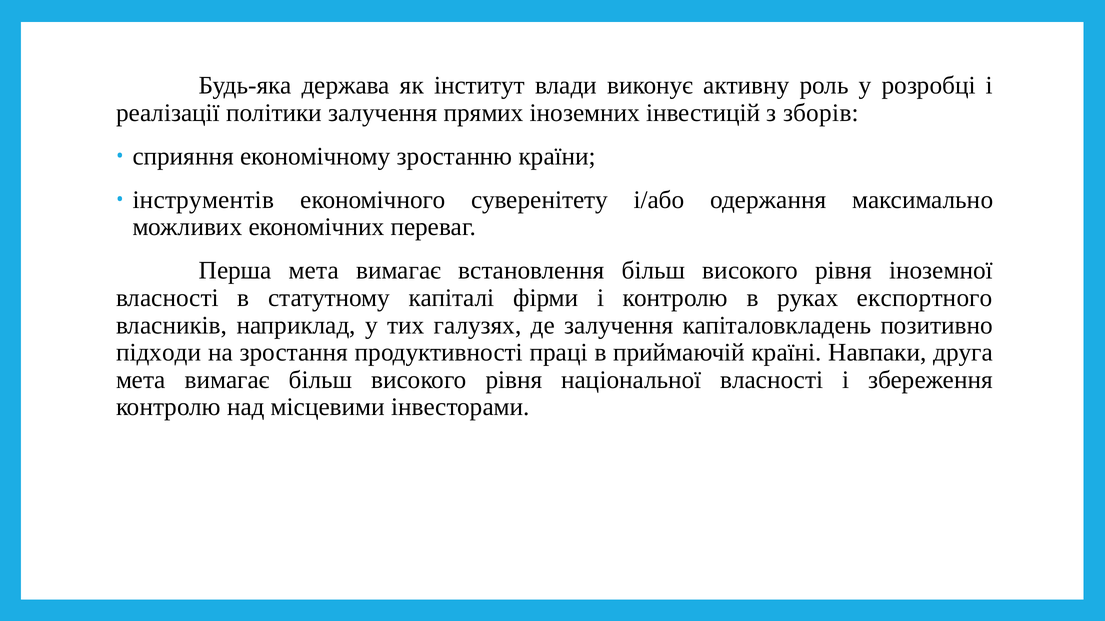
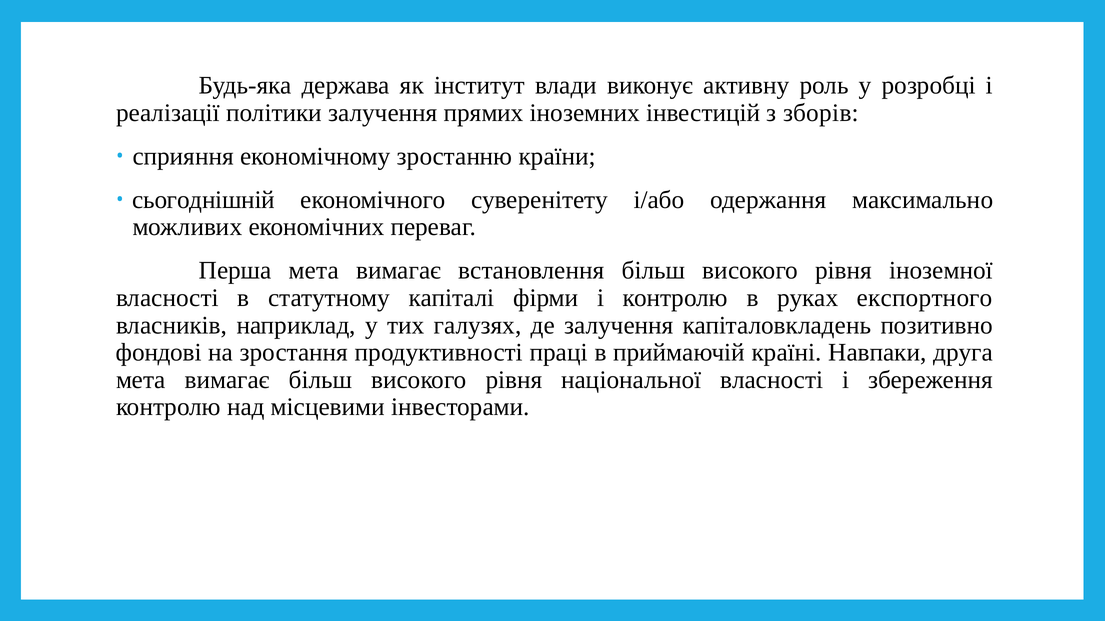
інструментів: інструментів -> сьогоднішній
підходи: підходи -> фондові
